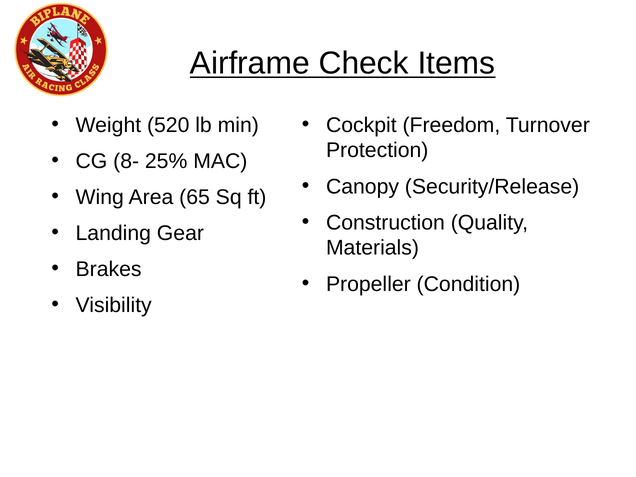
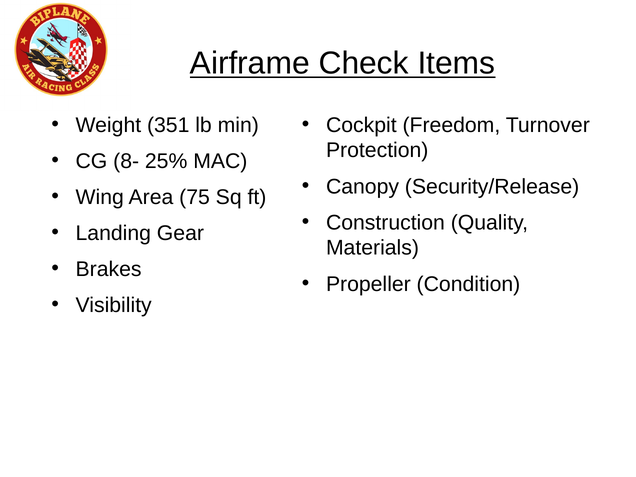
520: 520 -> 351
65: 65 -> 75
